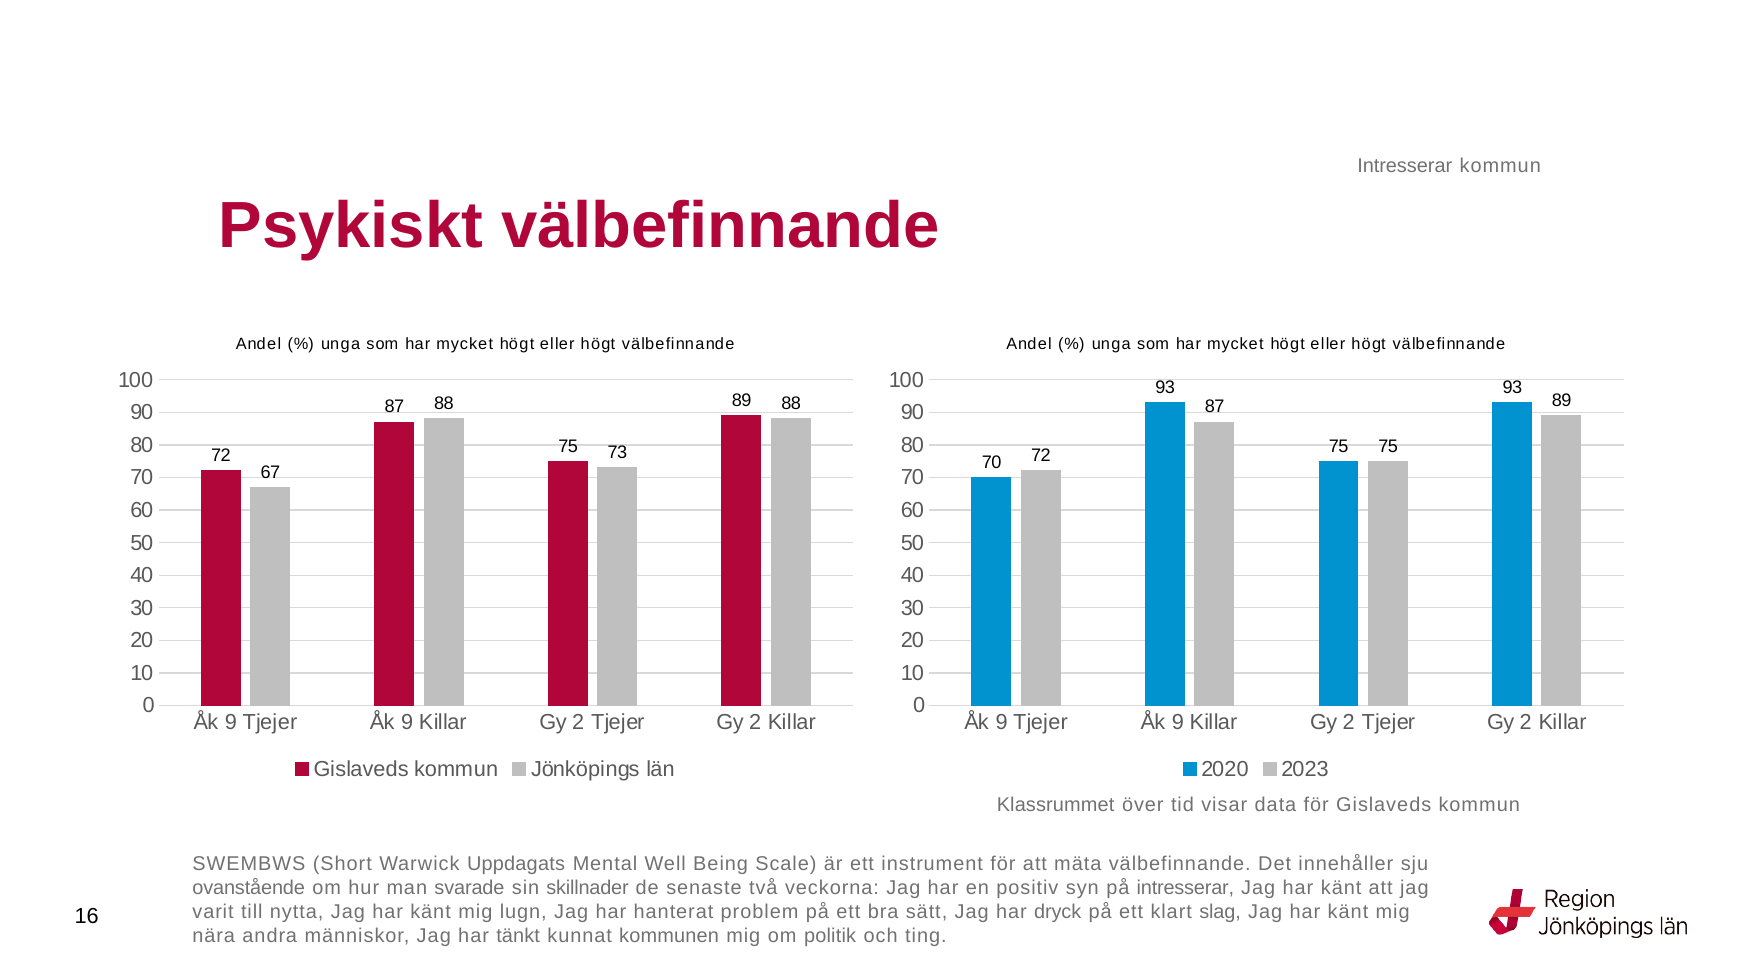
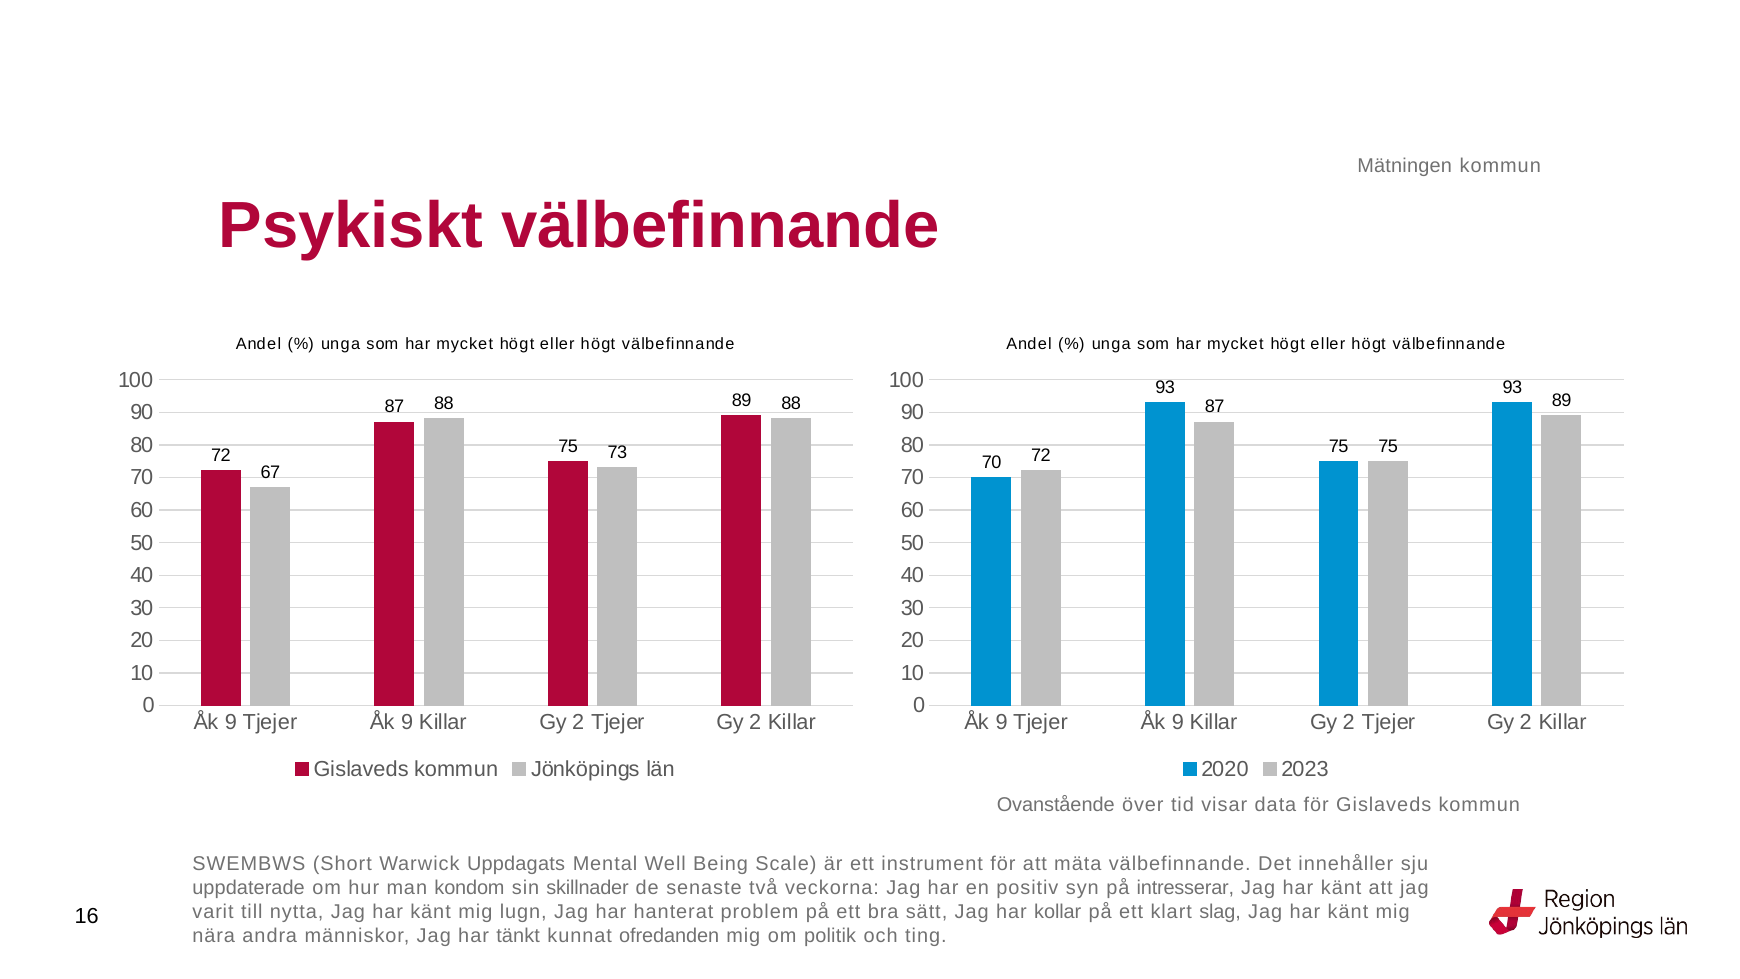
Intresserar at (1405, 165): Intresserar -> Mätningen
Klassrummet: Klassrummet -> Ovanstående
ovanstående: ovanstående -> uppdaterade
svarade: svarade -> kondom
dryck: dryck -> kollar
kommunen: kommunen -> ofredanden
